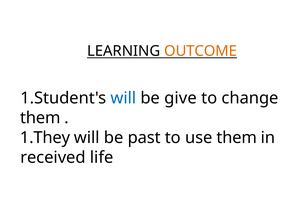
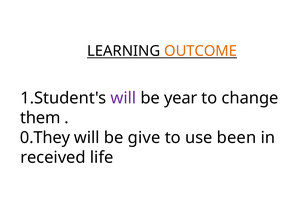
will at (123, 98) colour: blue -> purple
give: give -> year
1.They: 1.They -> 0.They
past: past -> give
use them: them -> been
